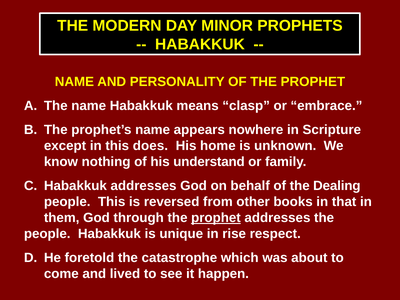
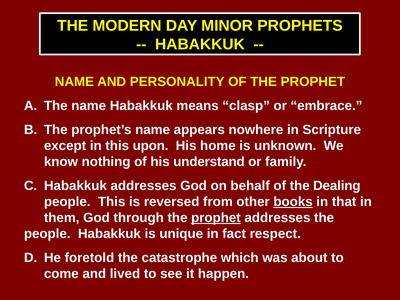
does: does -> upon
books underline: none -> present
rise: rise -> fact
